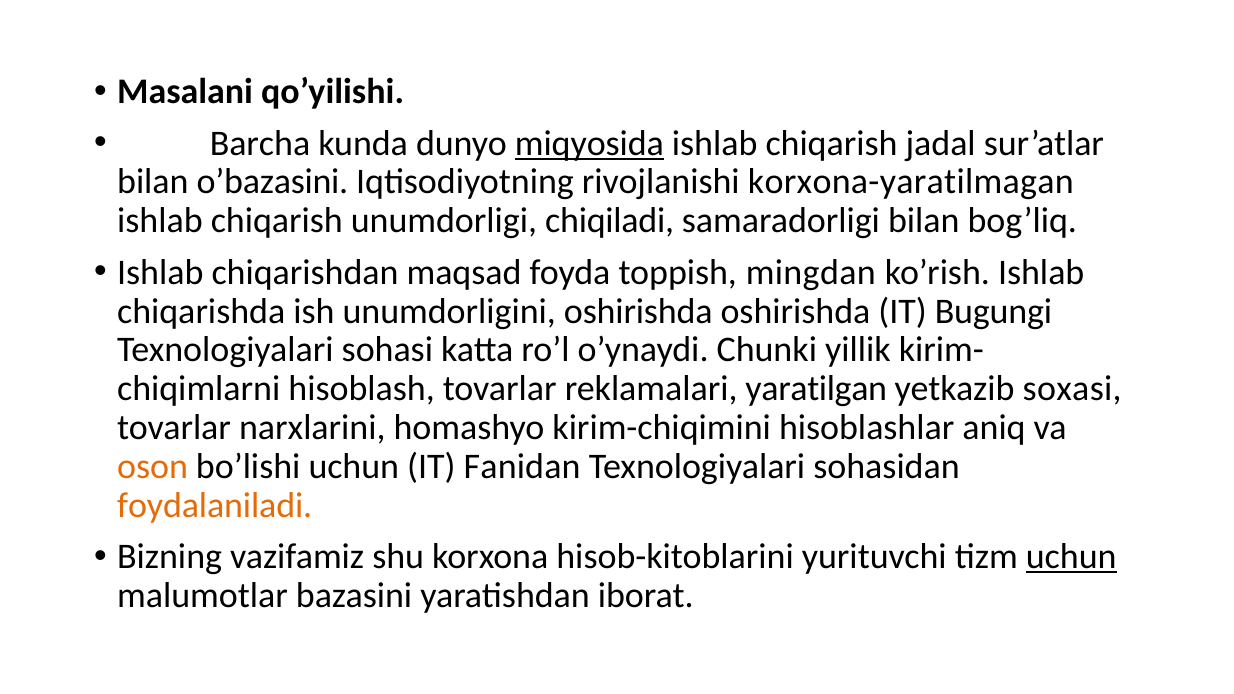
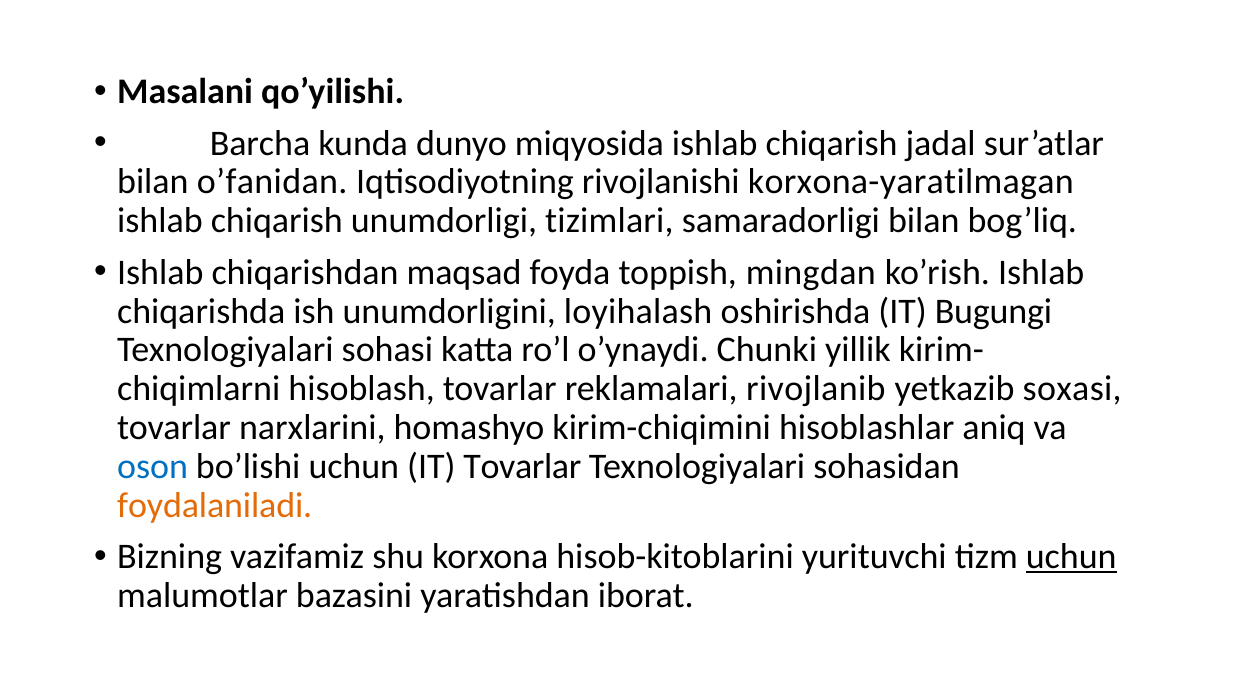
miqyosida underline: present -> none
o’bazasini: o’bazasini -> o’fanidan
chiqiladi: chiqiladi -> tizimlari
unumdorligini oshirishda: oshirishda -> loyihalash
yaratilgan: yaratilgan -> rivojlanib
oson colour: orange -> blue
IT Fanidan: Fanidan -> Tovarlar
